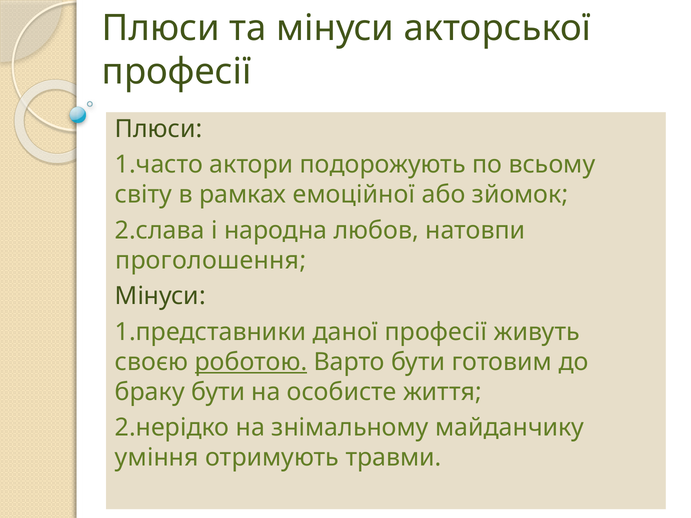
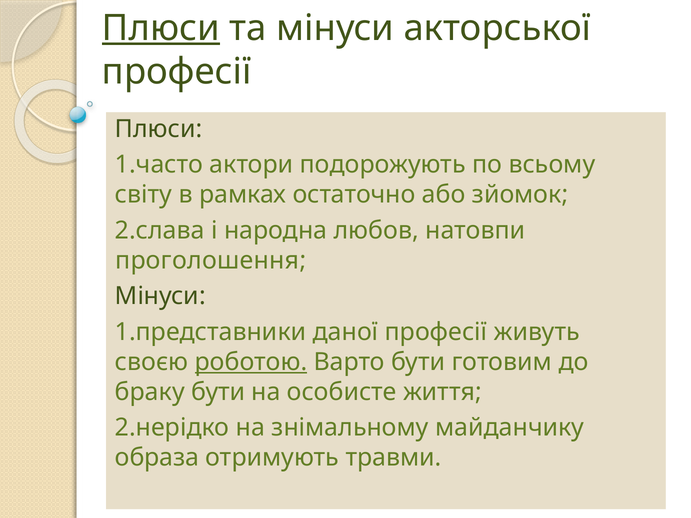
Плюси at (161, 28) underline: none -> present
емоційної: емоційної -> остаточно
уміння: уміння -> образа
